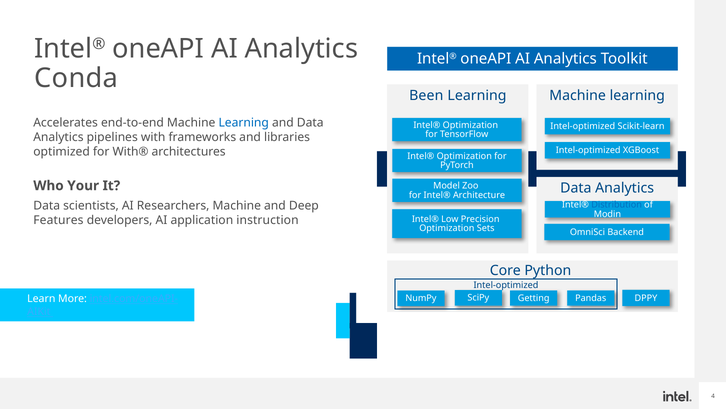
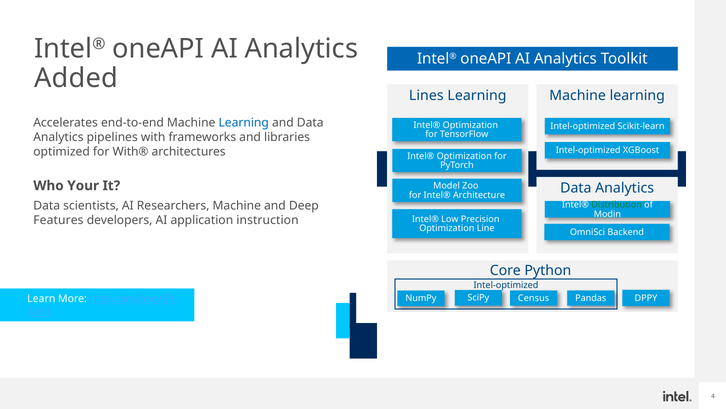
Conda: Conda -> Added
Been: Been -> Lines
Distribution colour: blue -> green
Sets: Sets -> Line
Getting: Getting -> Census
